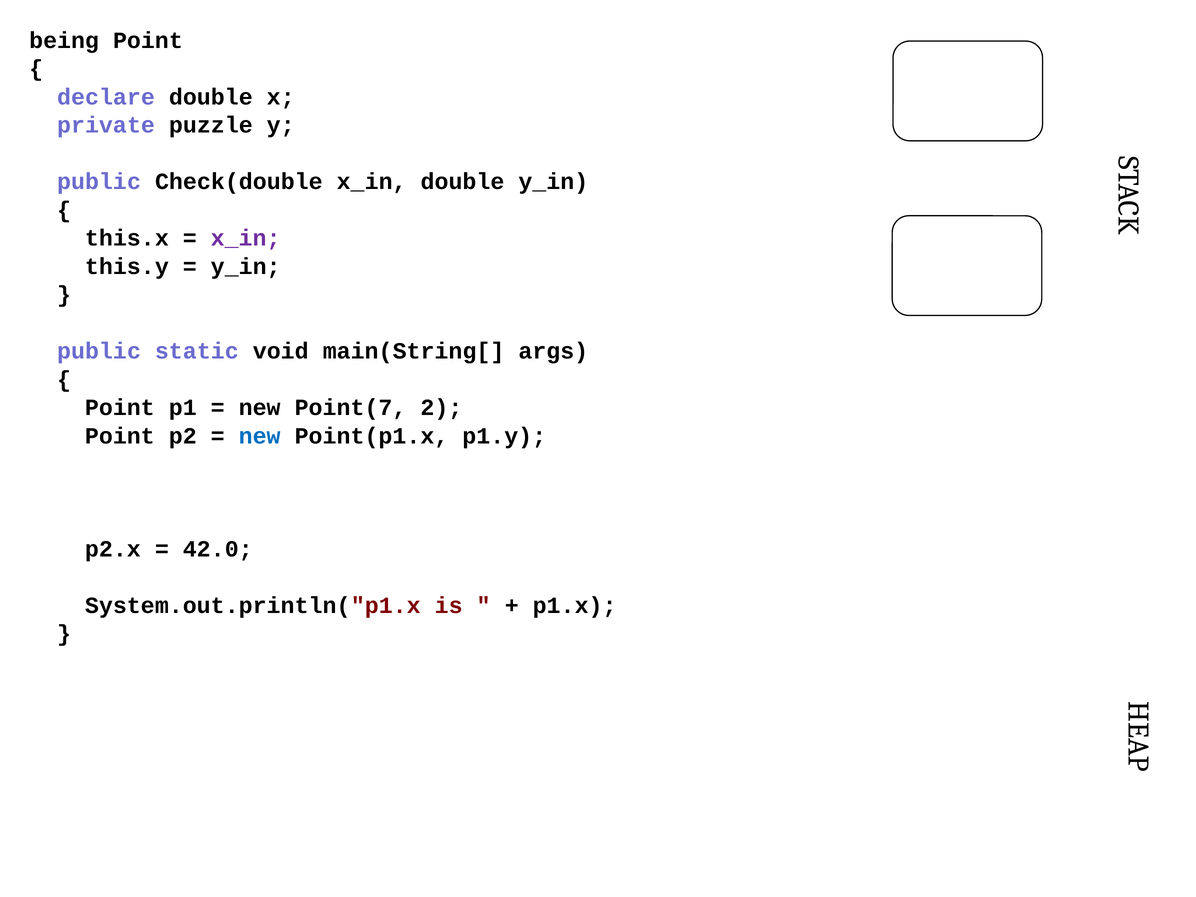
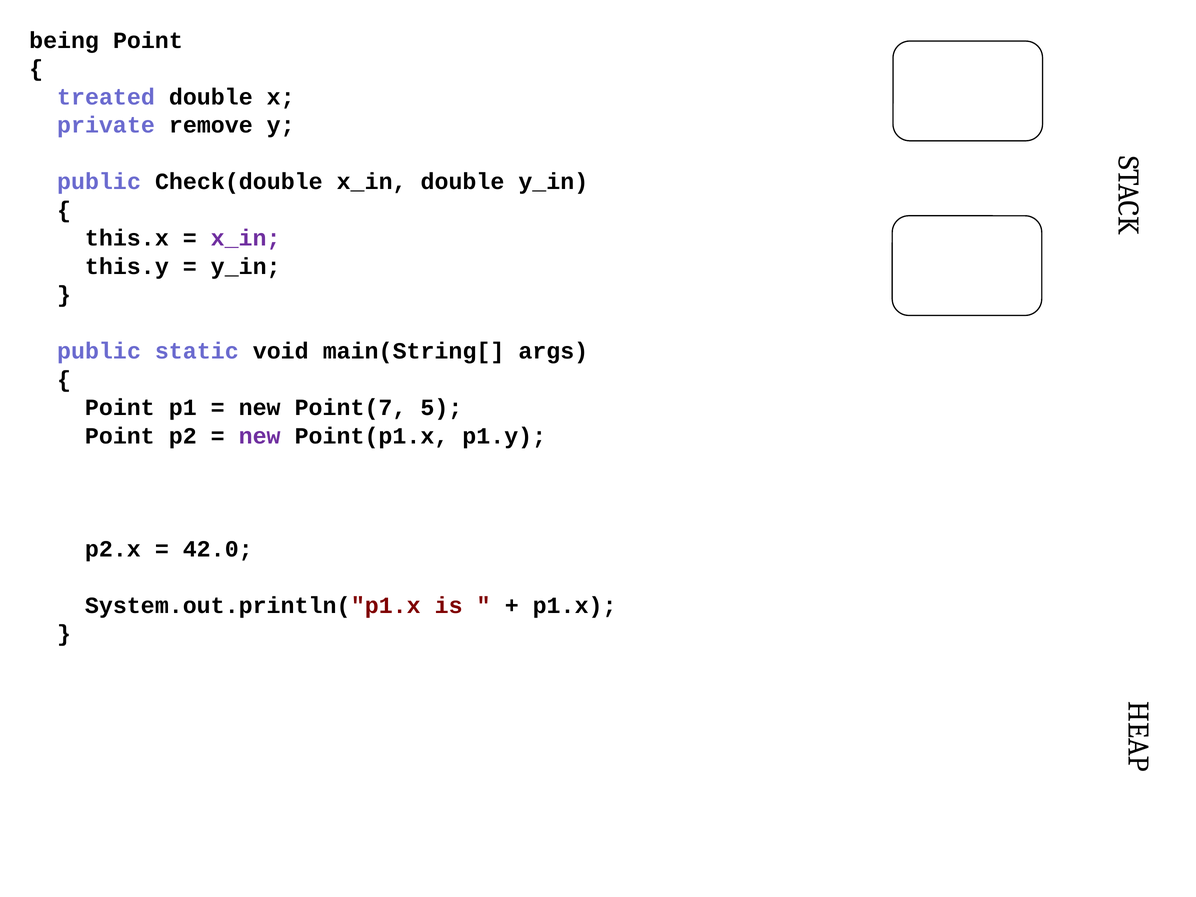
declare: declare -> treated
puzzle: puzzle -> remove
2: 2 -> 5
new at (260, 436) colour: blue -> purple
